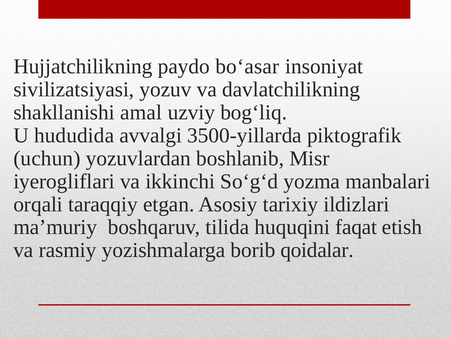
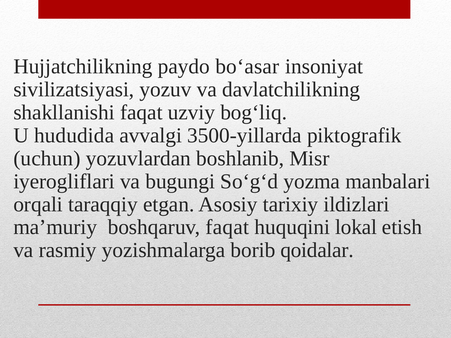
shakllanishi amal: amal -> faqat
ikkinchi: ikkinchi -> bugungi
boshqaruv tilida: tilida -> faqat
faqat: faqat -> lokal
